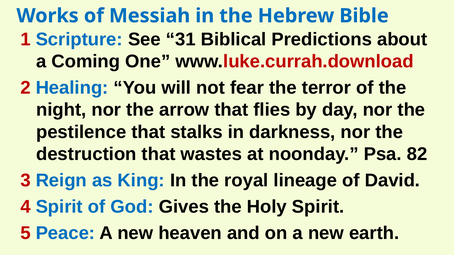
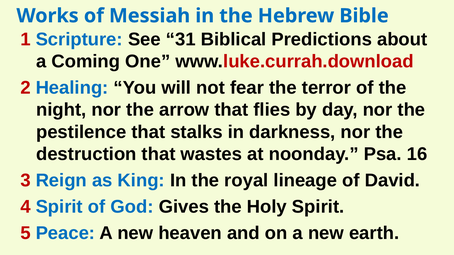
82: 82 -> 16
